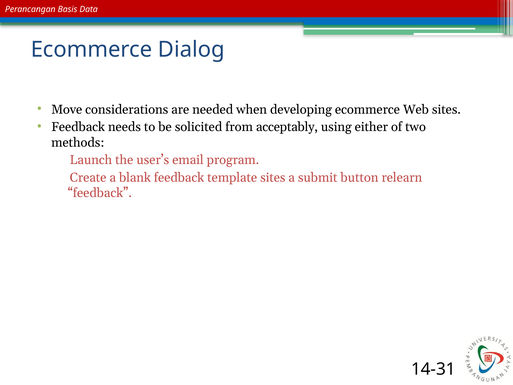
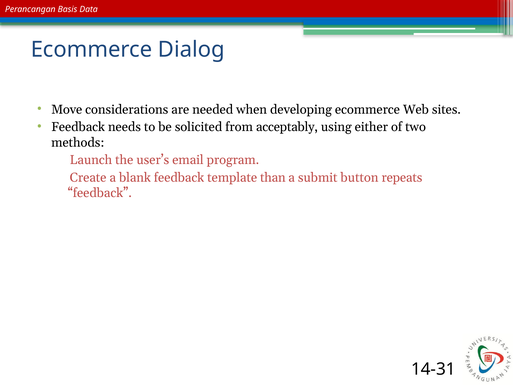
template sites: sites -> than
relearn: relearn -> repeats
